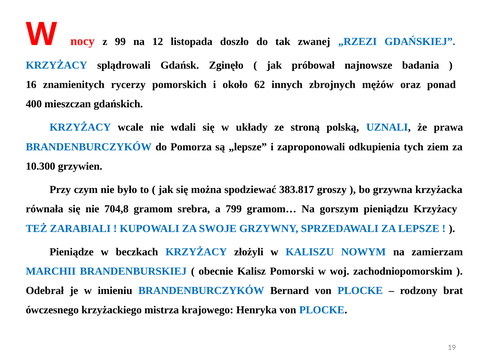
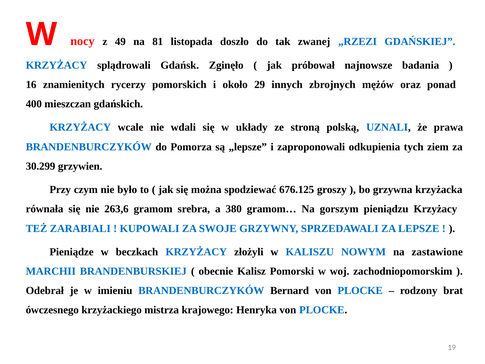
99: 99 -> 49
12: 12 -> 81
62: 62 -> 29
10.300: 10.300 -> 30.299
383.817: 383.817 -> 676.125
704,8: 704,8 -> 263,6
799: 799 -> 380
zamierzam: zamierzam -> zastawione
